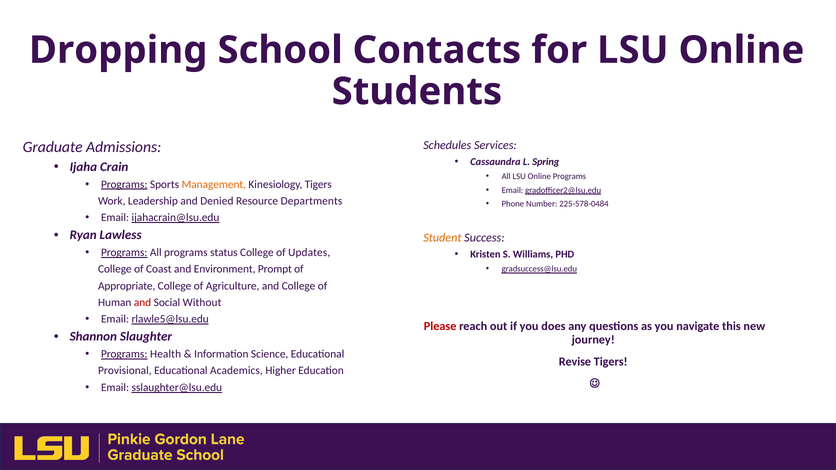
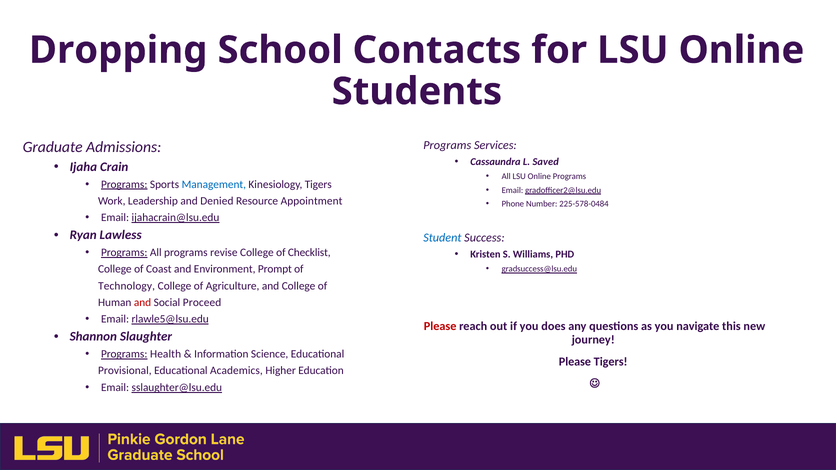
Schedules at (447, 145): Schedules -> Programs
Spring: Spring -> Saved
Management colour: orange -> blue
Departments: Departments -> Appointment
Student colour: orange -> blue
status: status -> revise
Updates: Updates -> Checklist
Appropriate: Appropriate -> Technology
Without: Without -> Proceed
Revise at (575, 362): Revise -> Please
